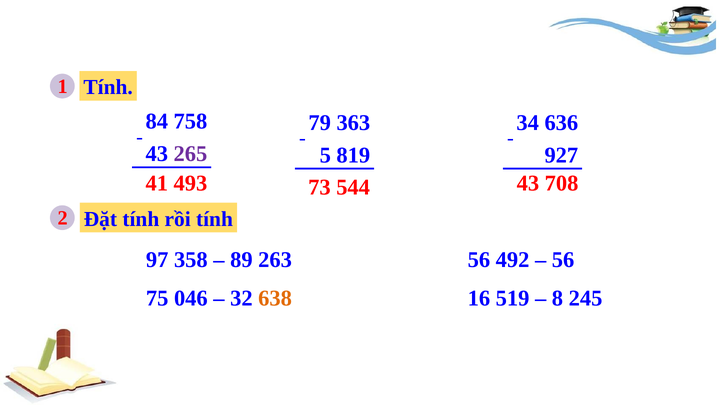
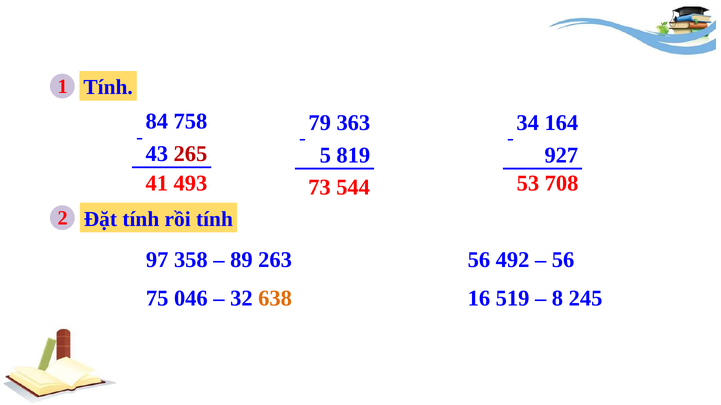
636: 636 -> 164
265 colour: purple -> red
544 43: 43 -> 53
